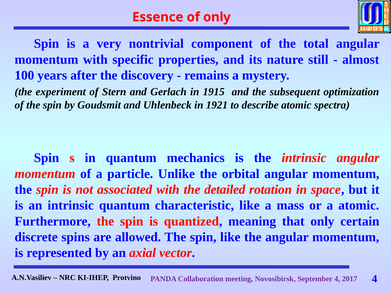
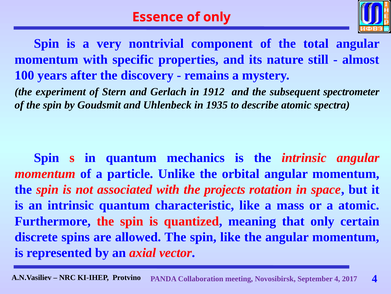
1915: 1915 -> 1912
optimization: optimization -> spectrometer
1921: 1921 -> 1935
detailed: detailed -> projects
